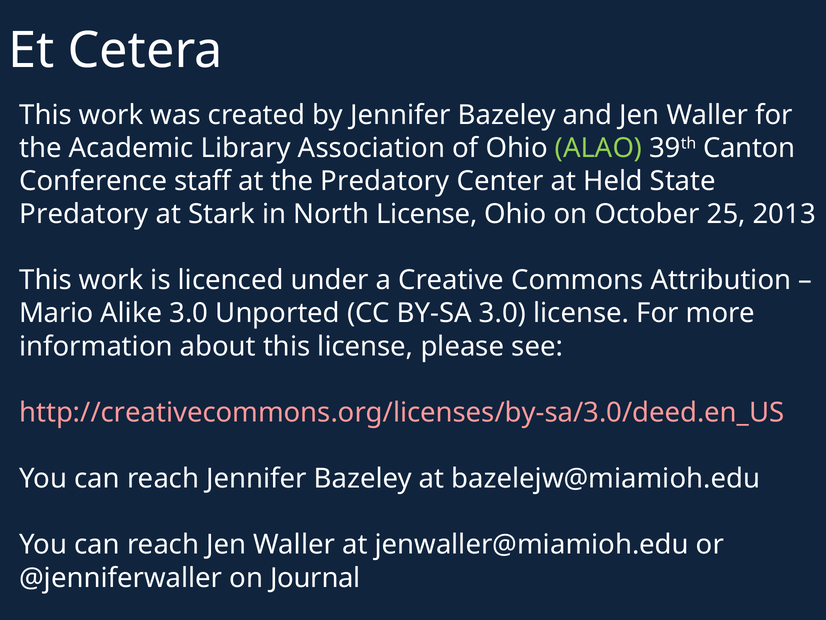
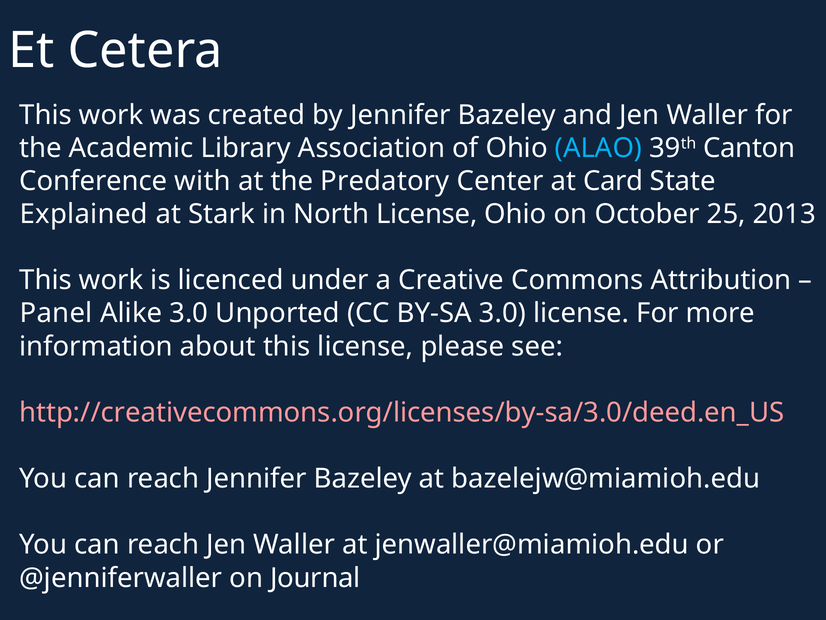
ALAO colour: light green -> light blue
staff: staff -> with
Held: Held -> Card
Predatory at (84, 214): Predatory -> Explained
Mario: Mario -> Panel
